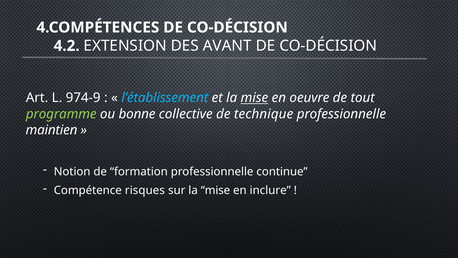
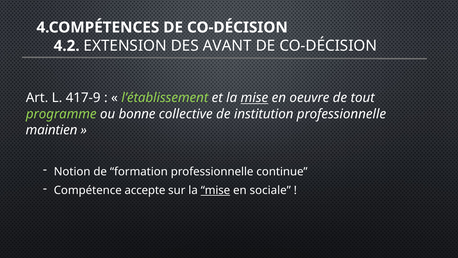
974-9: 974-9 -> 417-9
l’établissement colour: light blue -> light green
technique: technique -> institution
risques: risques -> accepte
mise at (215, 190) underline: none -> present
inclure: inclure -> sociale
